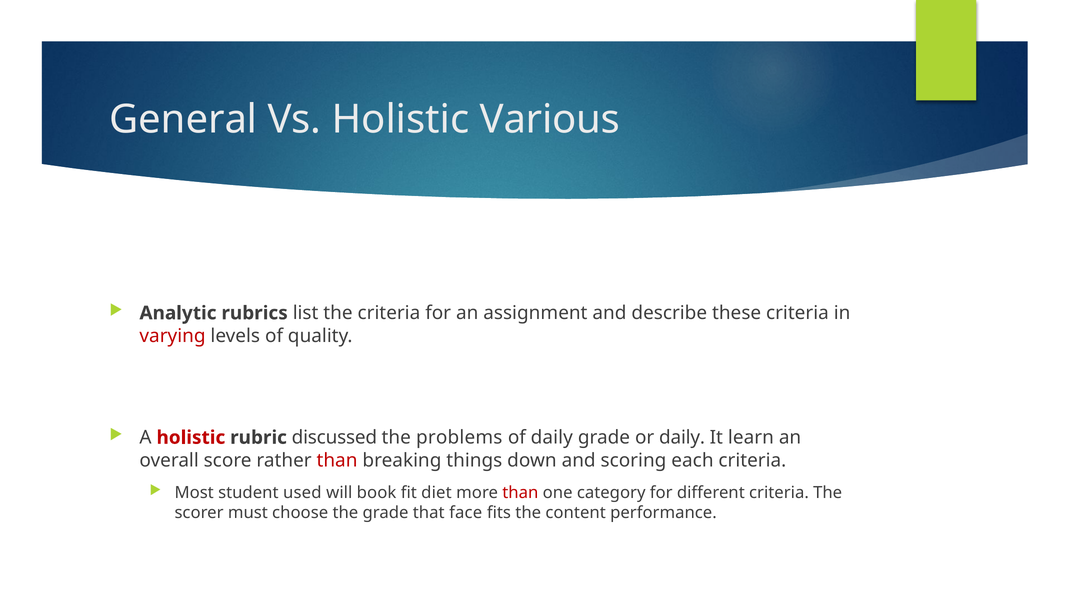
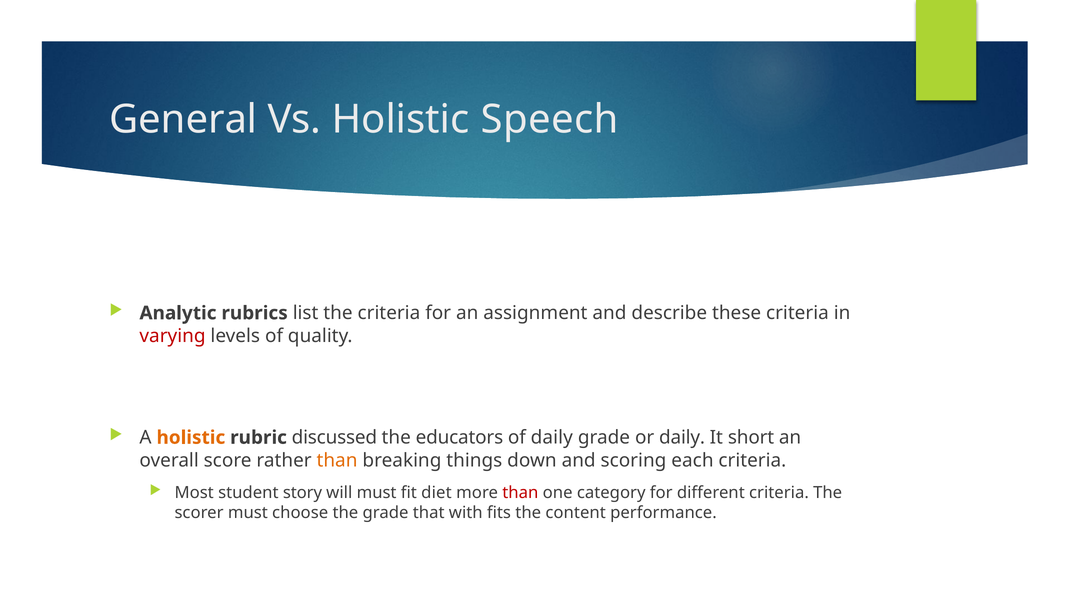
Various: Various -> Speech
holistic at (191, 437) colour: red -> orange
problems: problems -> educators
learn: learn -> short
than at (337, 460) colour: red -> orange
used: used -> story
will book: book -> must
face: face -> with
